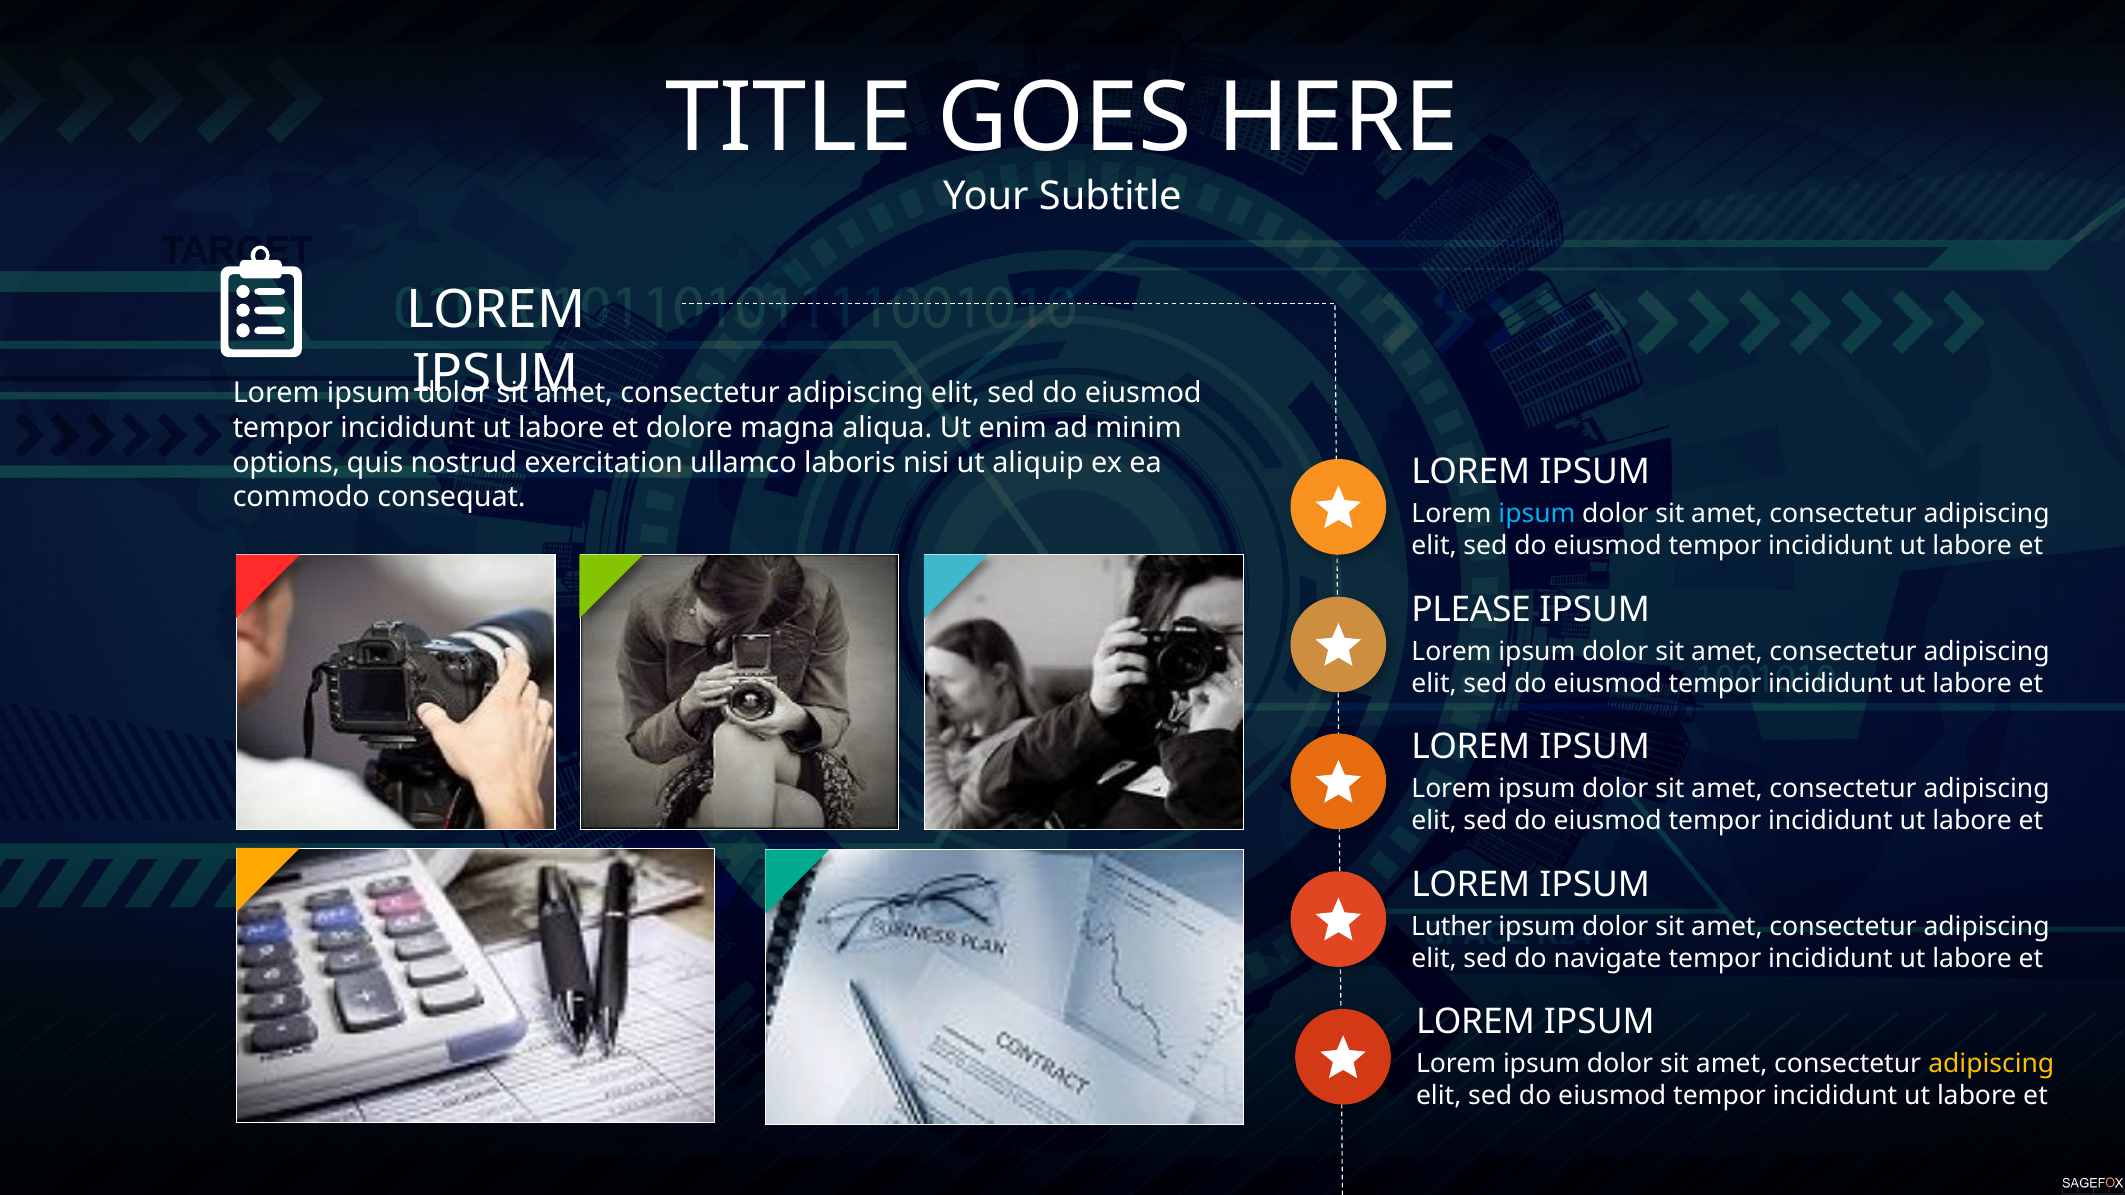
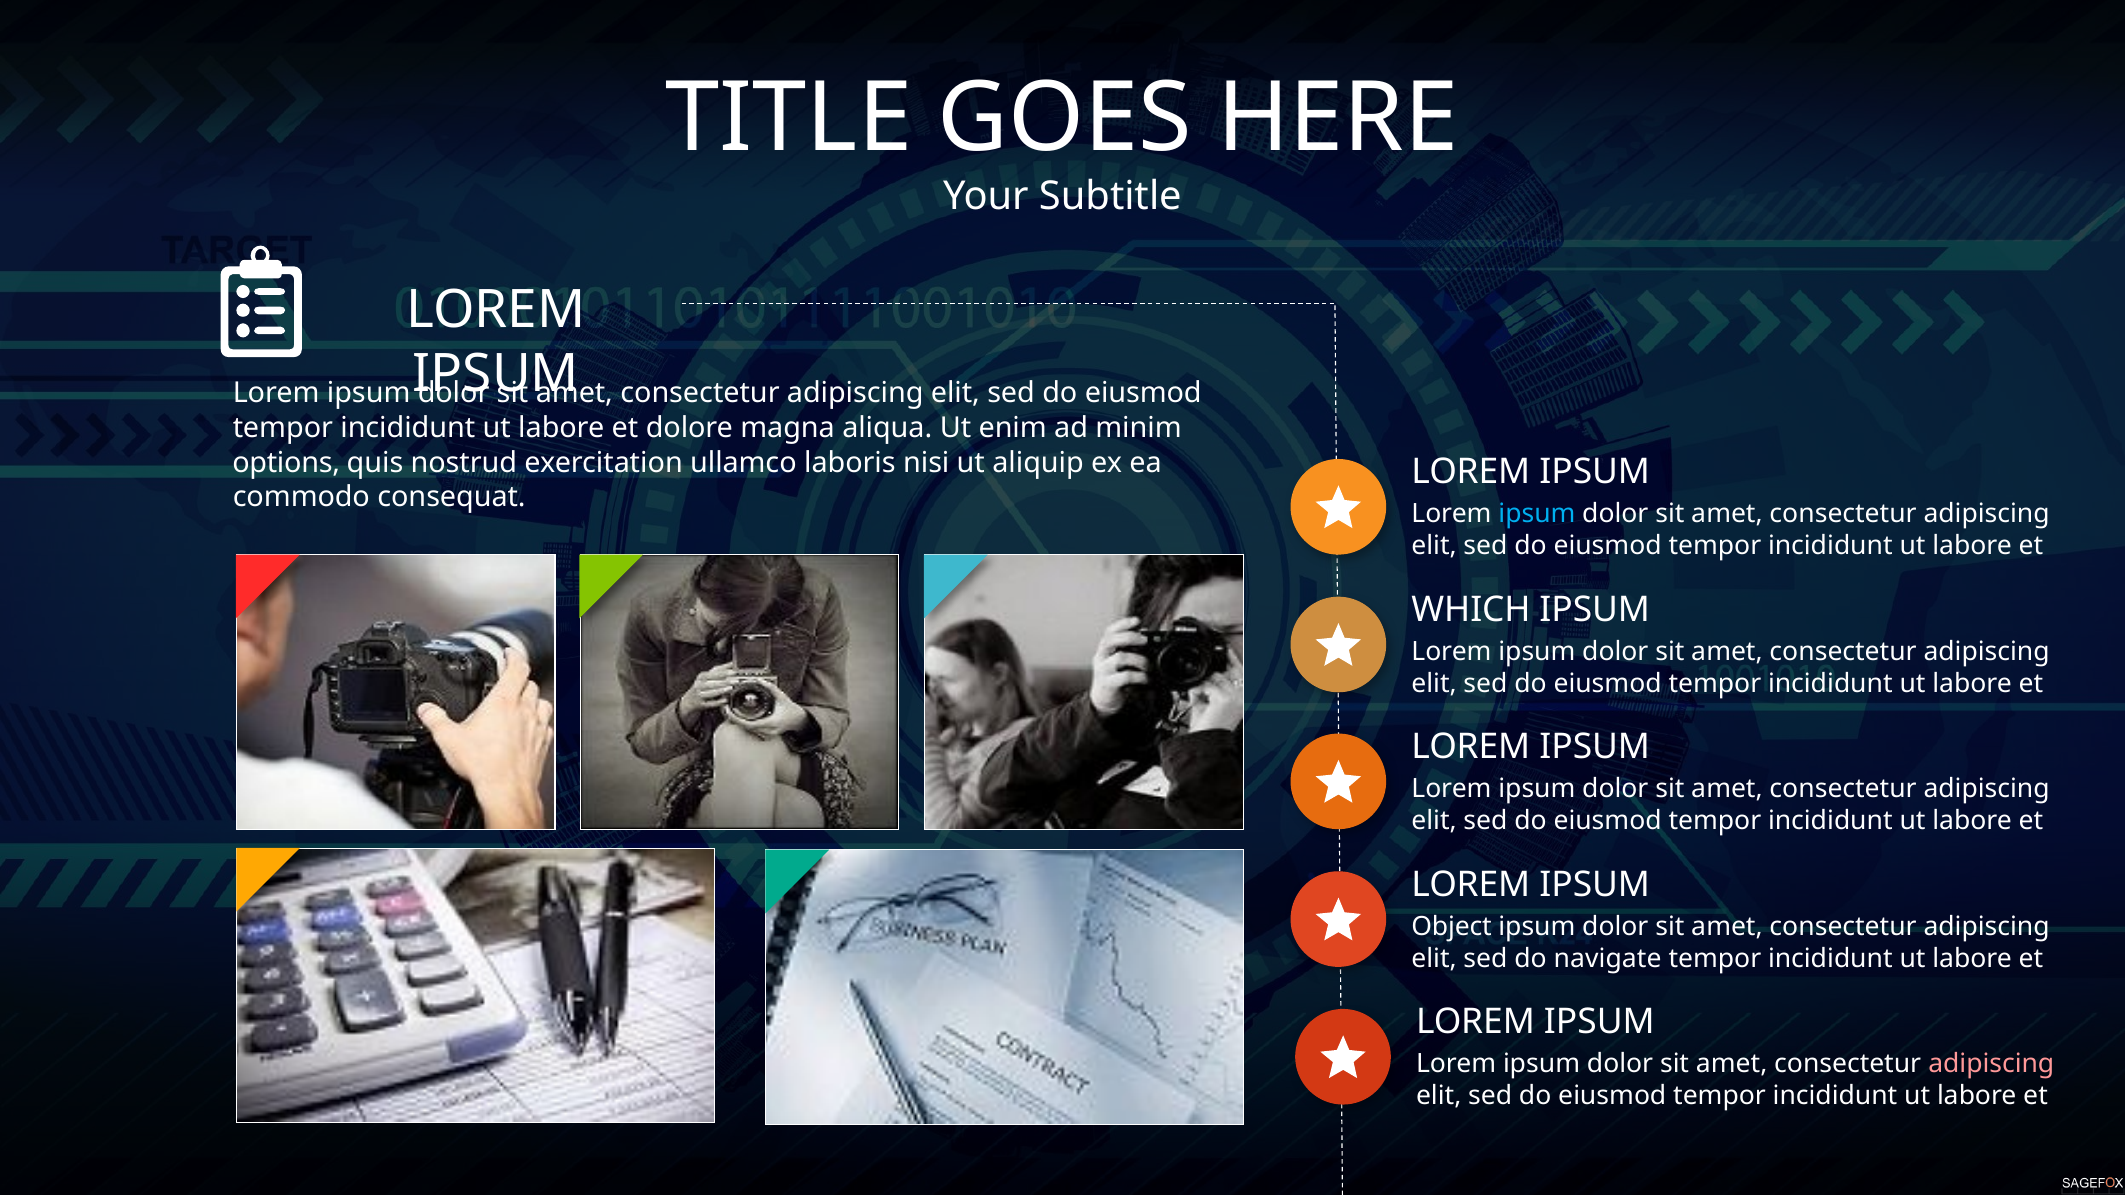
PLEASE: PLEASE -> WHICH
Luther: Luther -> Object
adipiscing at (1991, 1064) colour: yellow -> pink
